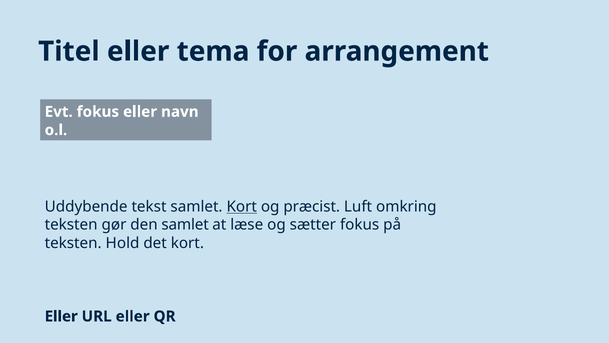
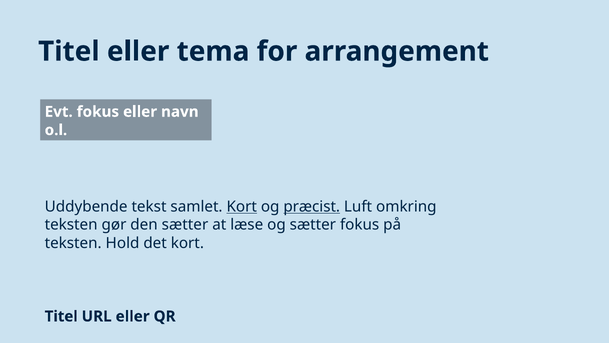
præcist underline: none -> present
den samlet: samlet -> sætter
Eller at (61, 316): Eller -> Titel
